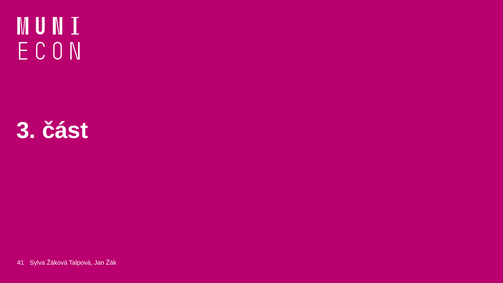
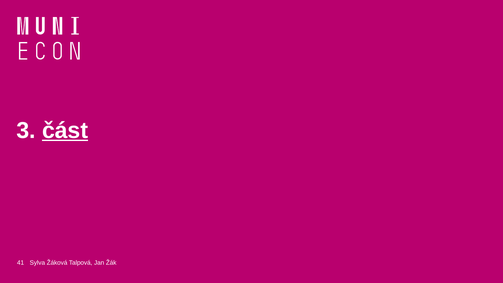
část underline: none -> present
